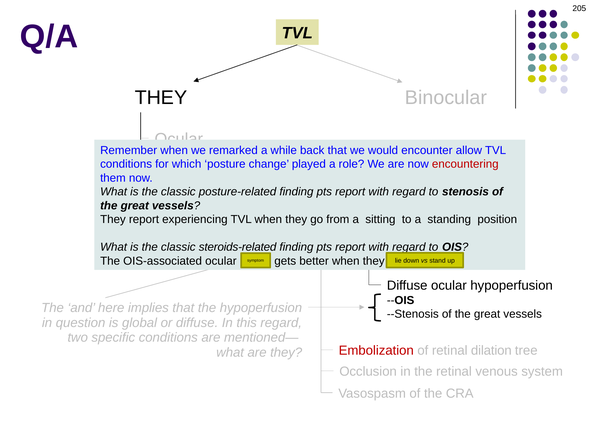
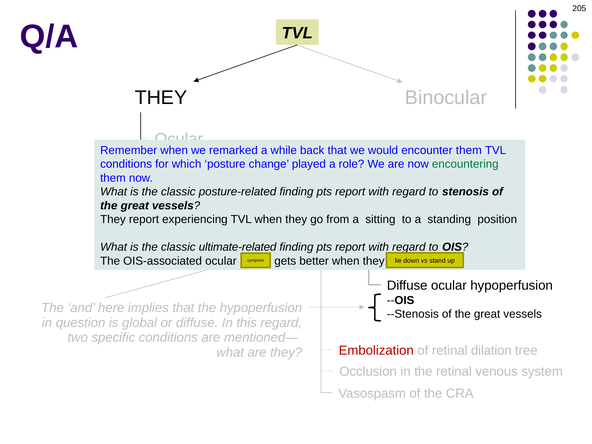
encounter allow: allow -> them
encountering colour: red -> green
steroids-related: steroids-related -> ultimate-related
